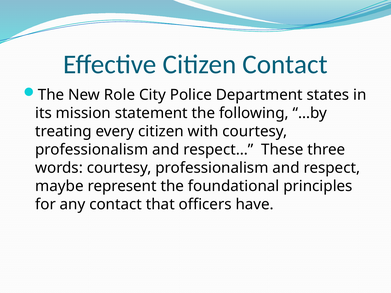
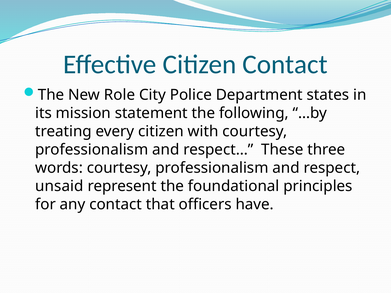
maybe: maybe -> unsaid
